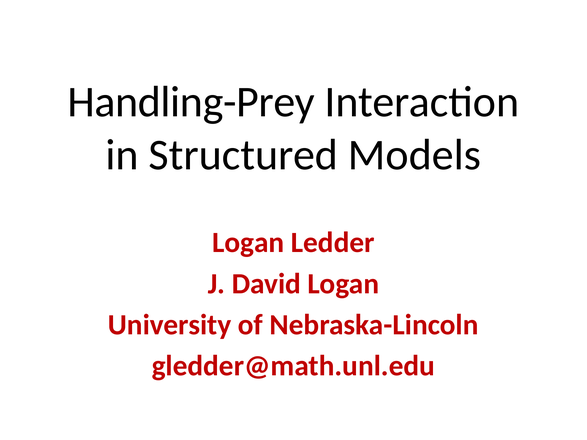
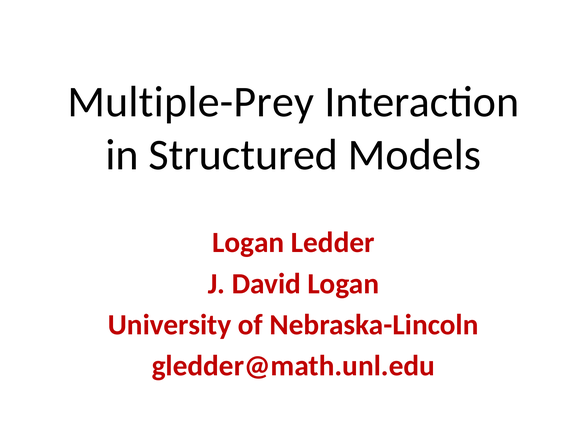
Handling-Prey: Handling-Prey -> Multiple-Prey
